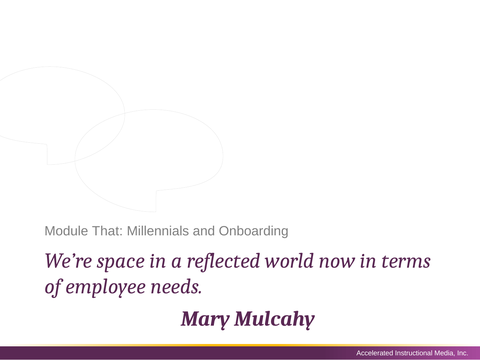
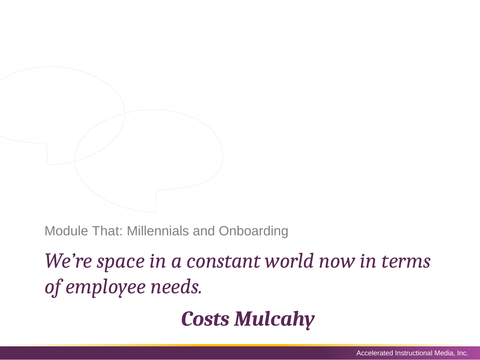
reflected: reflected -> constant
Mary: Mary -> Costs
